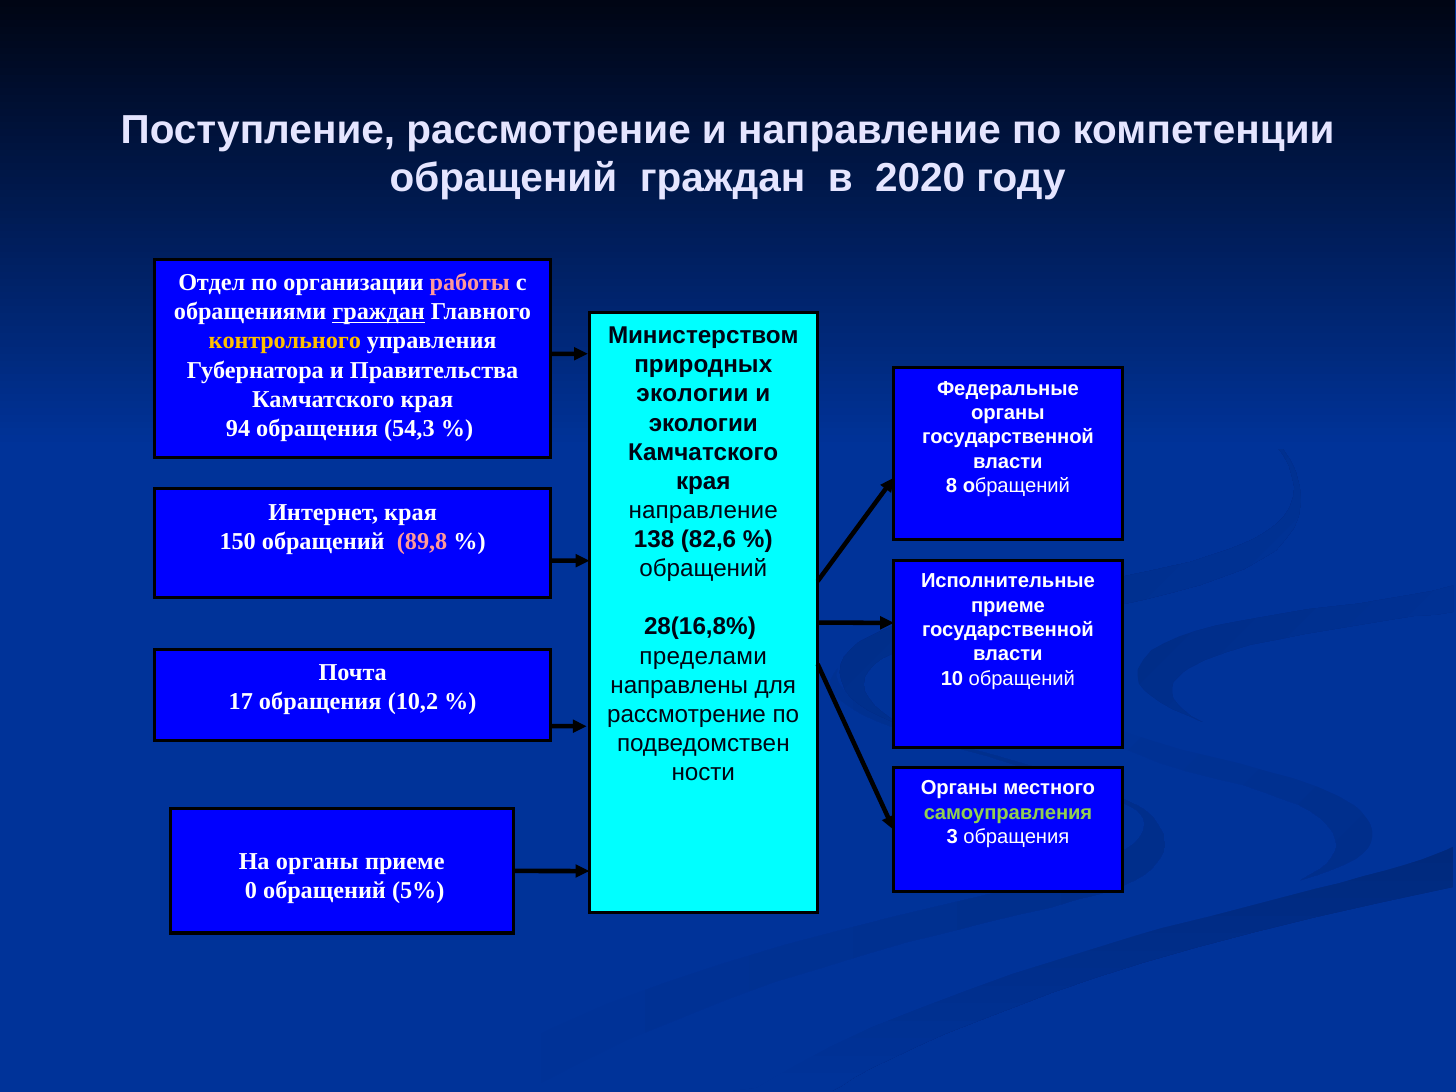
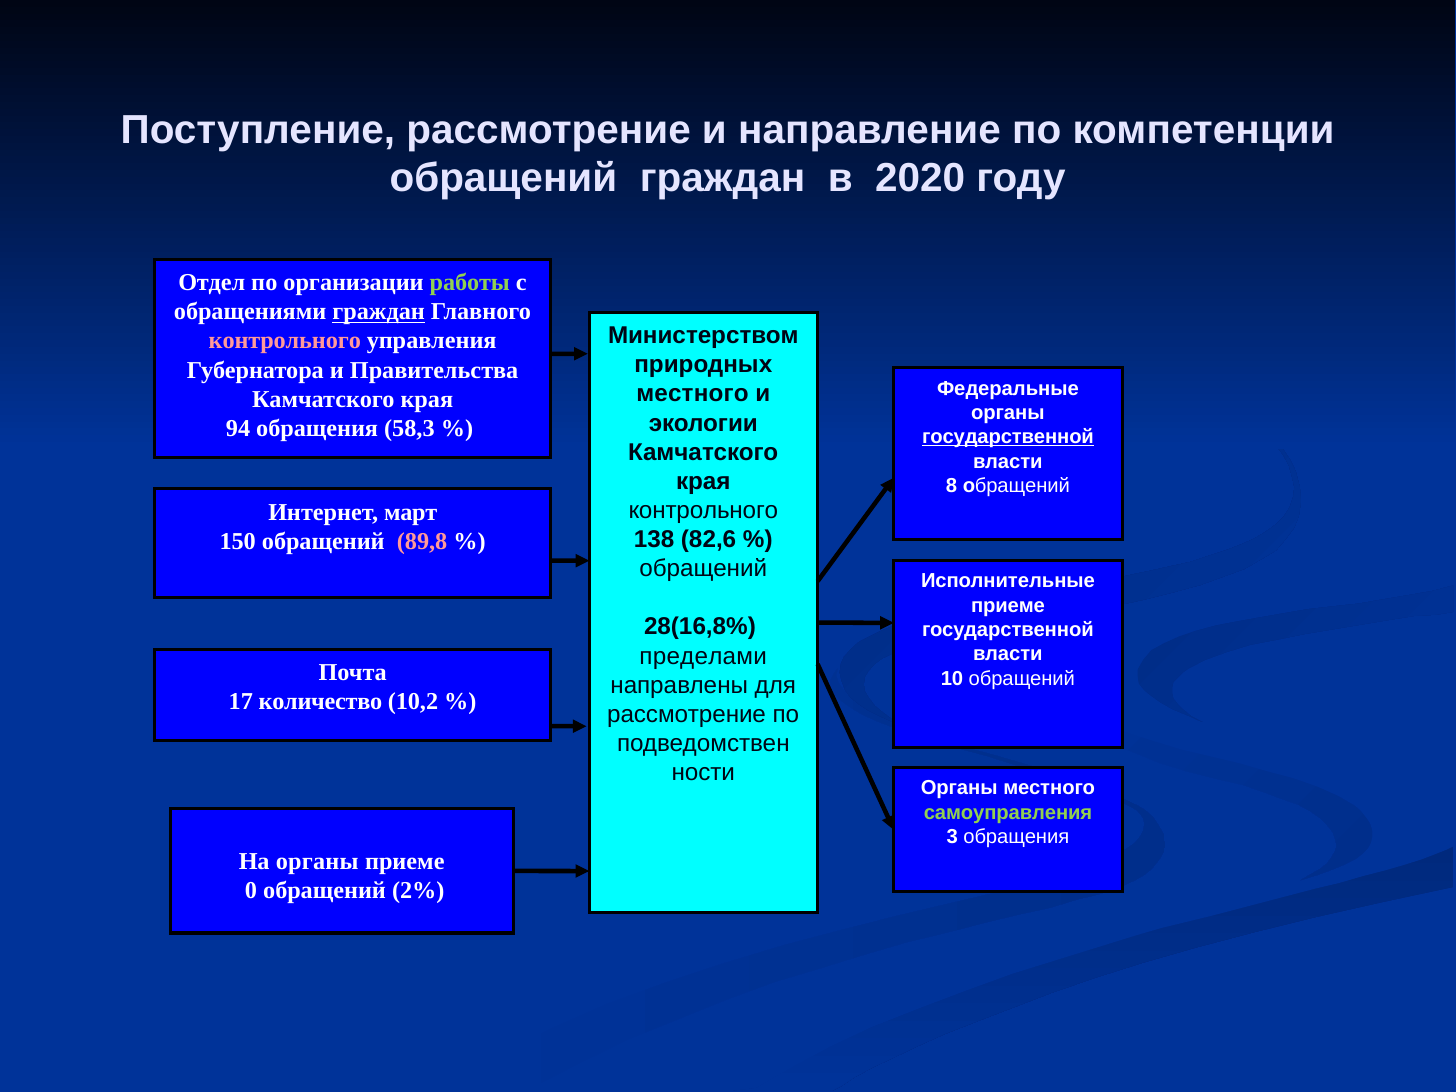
работы colour: pink -> light green
контрольного at (285, 341) colour: yellow -> pink
экологии at (692, 394): экологии -> местного
54,3: 54,3 -> 58,3
государственной at (1008, 437) underline: none -> present
направление at (703, 510): направление -> контрольного
Интернет края: края -> март
17 обращения: обращения -> количество
5%: 5% -> 2%
